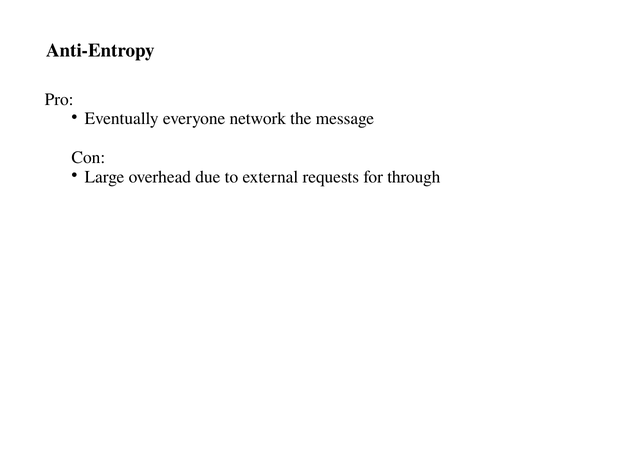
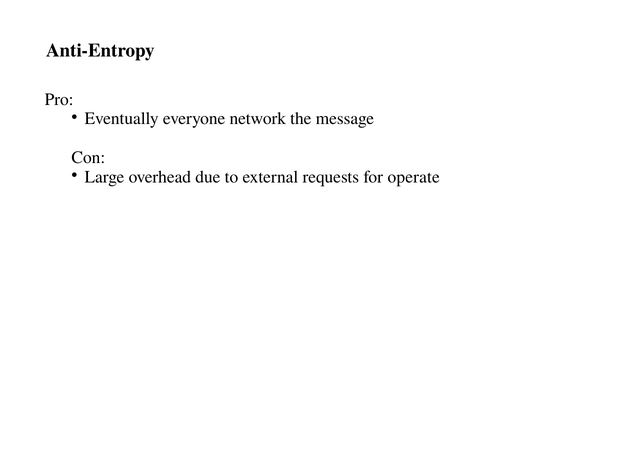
through: through -> operate
